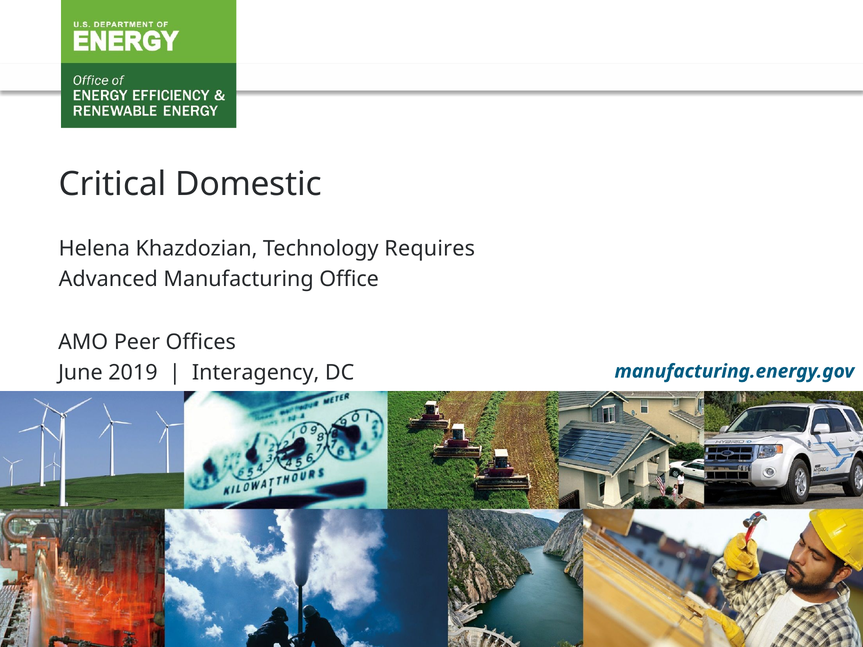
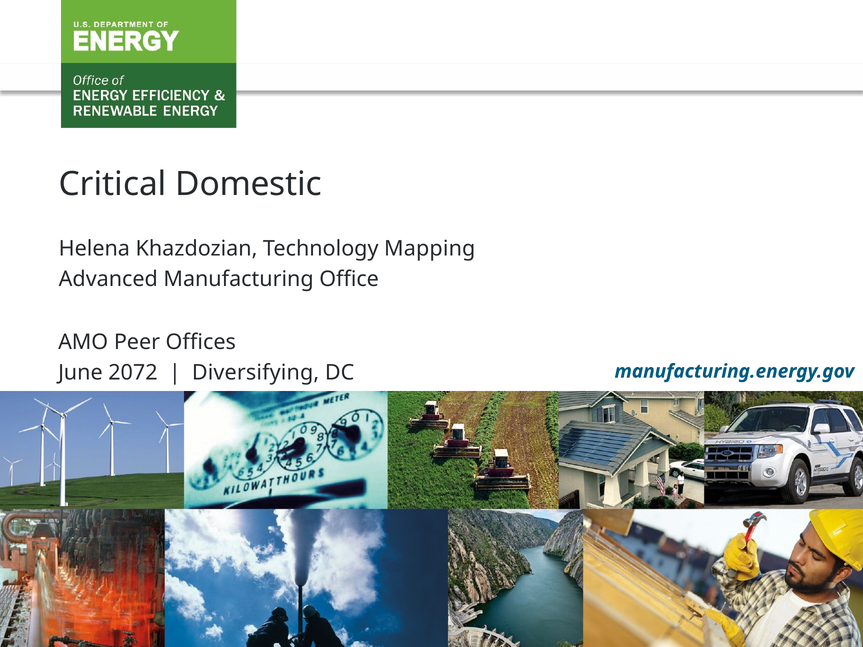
Requires: Requires -> Mapping
2019: 2019 -> 2072
Interagency: Interagency -> Diversifying
